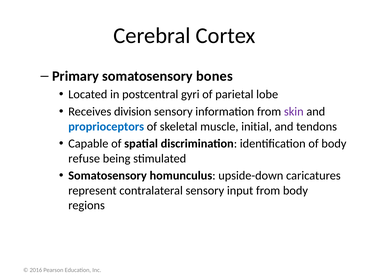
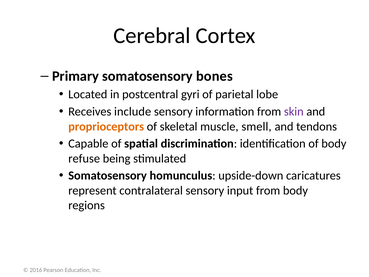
division: division -> include
proprioceptors colour: blue -> orange
initial: initial -> smell
